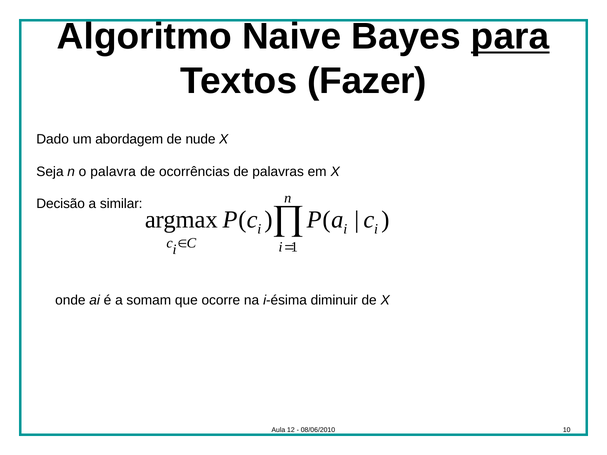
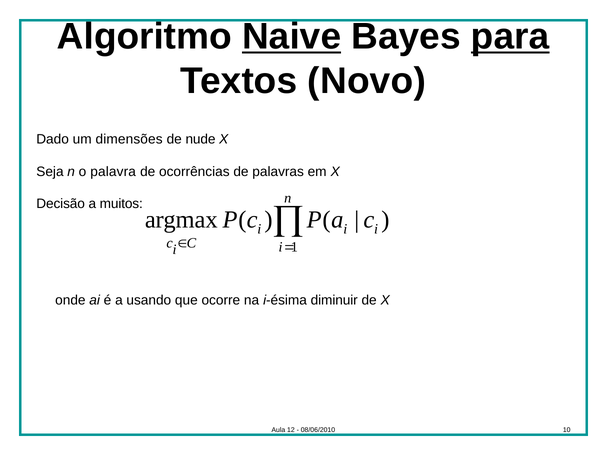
Naive underline: none -> present
Fazer: Fazer -> Novo
abordagem: abordagem -> dimensões
similar: similar -> muitos
somam: somam -> usando
